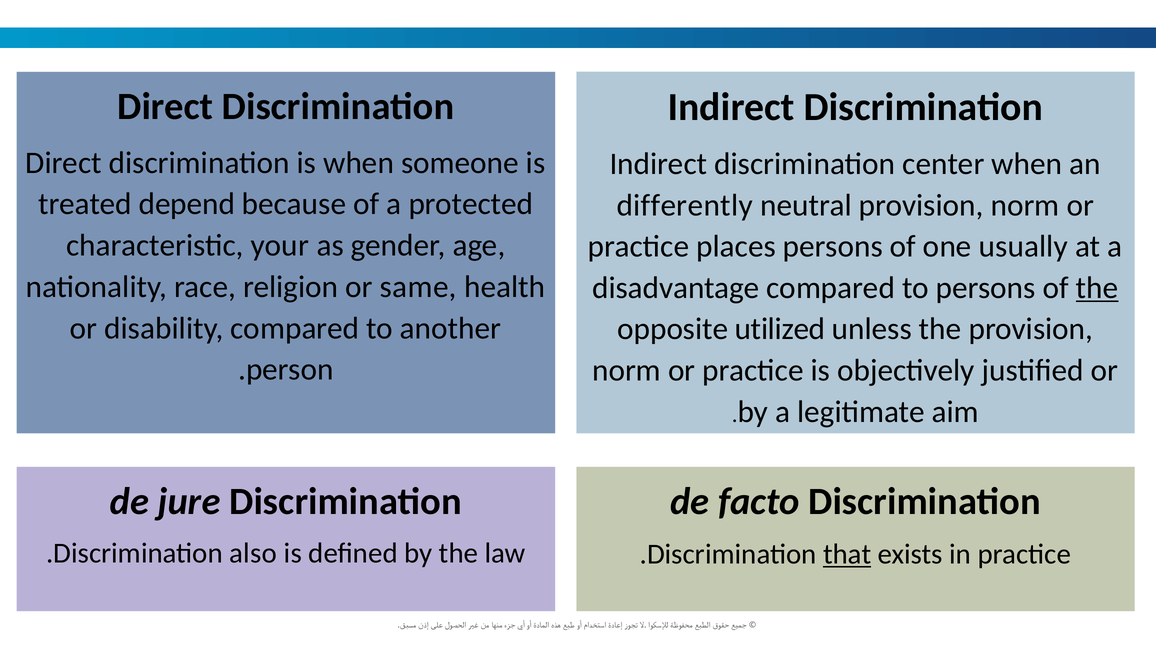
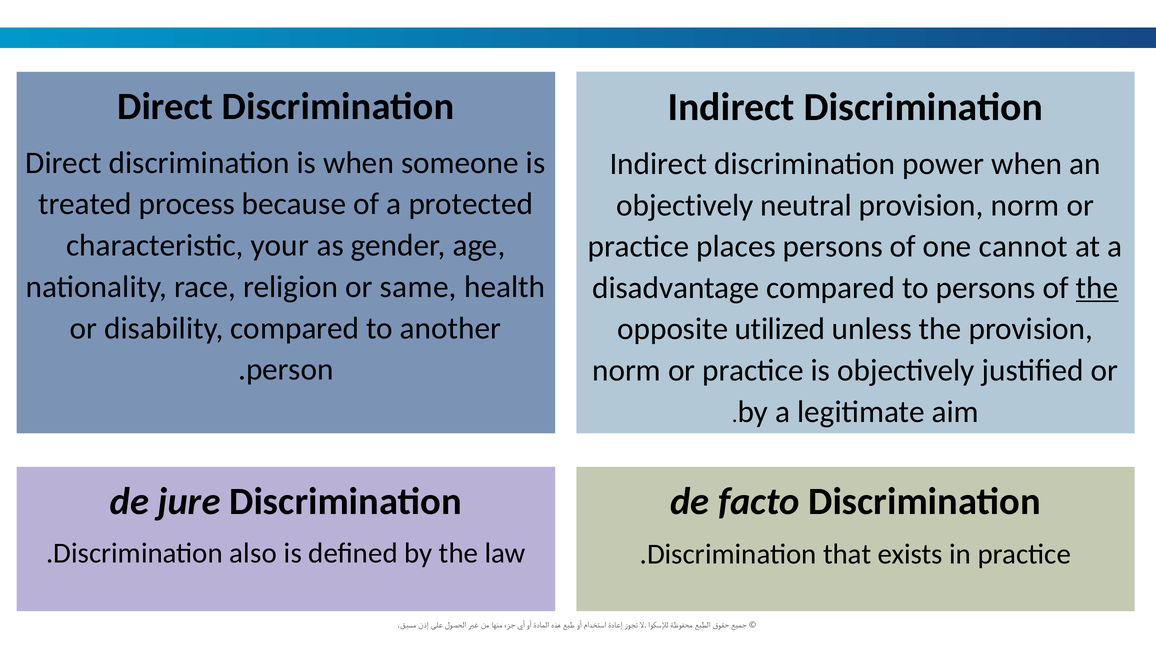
center: center -> power
depend: depend -> process
differently at (685, 205): differently -> objectively
usually: usually -> cannot
that underline: present -> none
